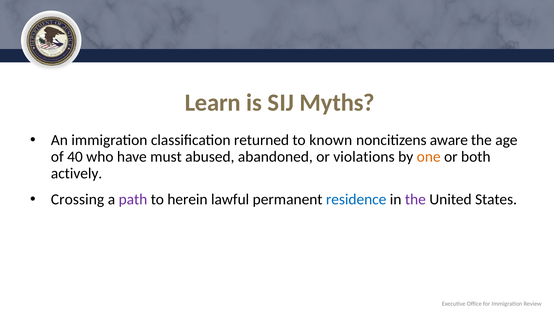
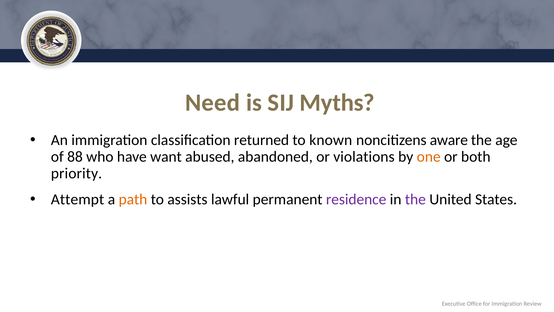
Learn: Learn -> Need
40: 40 -> 88
must: must -> want
actively: actively -> priority
Crossing: Crossing -> Attempt
path colour: purple -> orange
herein: herein -> assists
residence colour: blue -> purple
